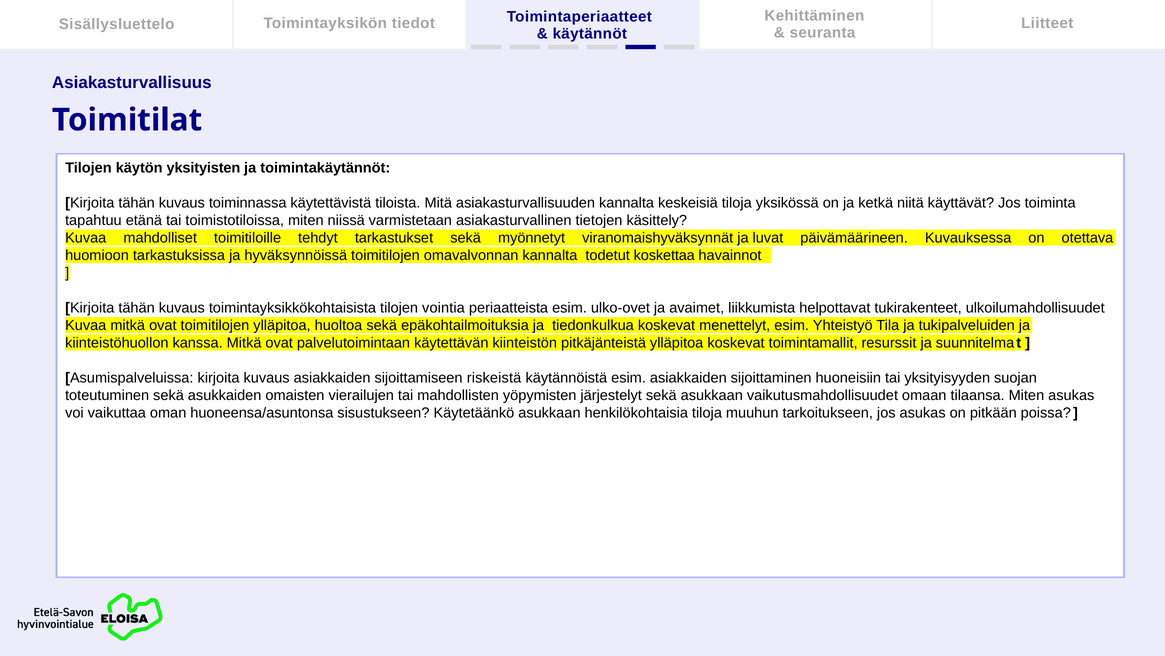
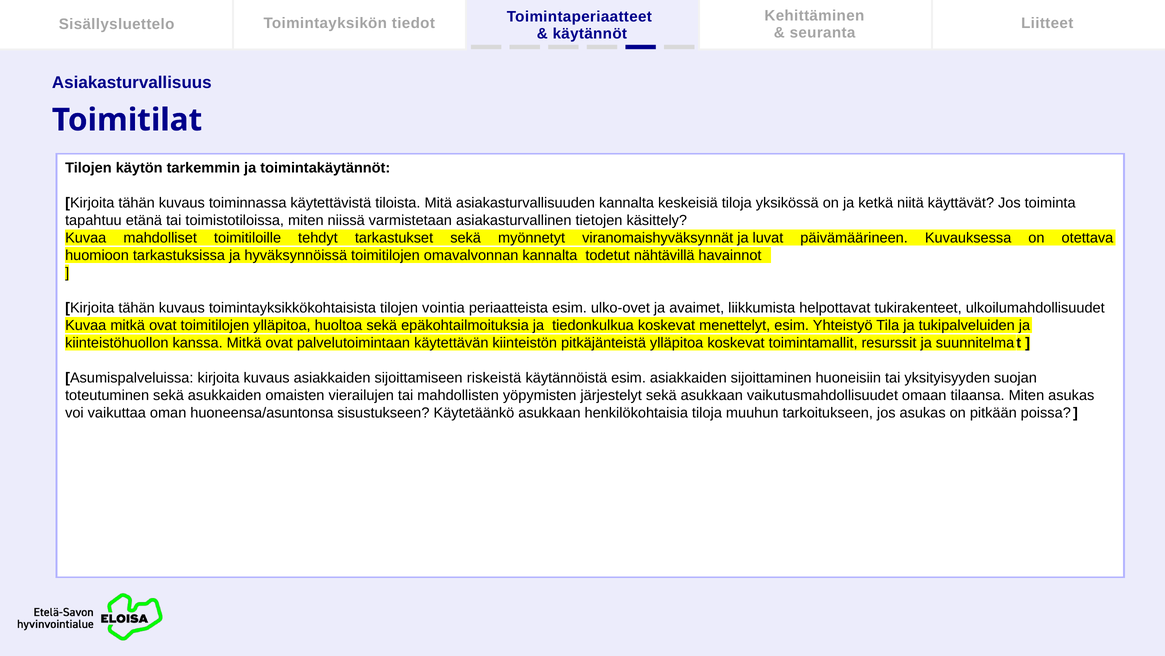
yksityisten: yksityisten -> tarkemmin
koskettaa: koskettaa -> nähtävillä
